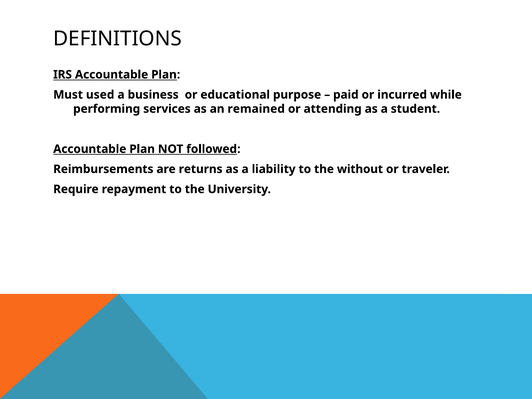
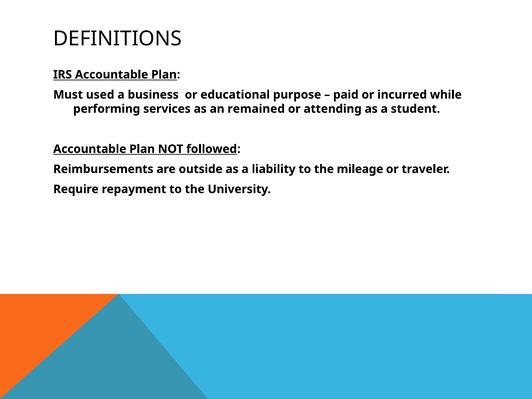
returns: returns -> outside
without: without -> mileage
